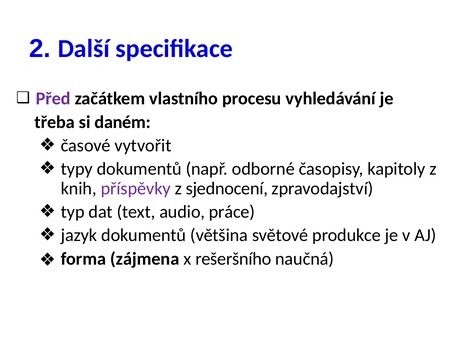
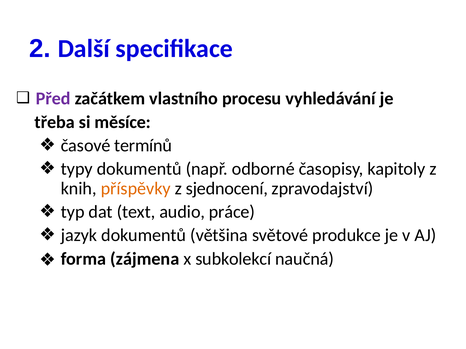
daném: daném -> měsíce
vytvořit: vytvořit -> termínů
příspěvky colour: purple -> orange
rešeršního: rešeršního -> subkolekcí
